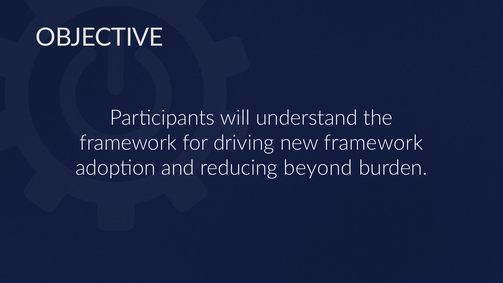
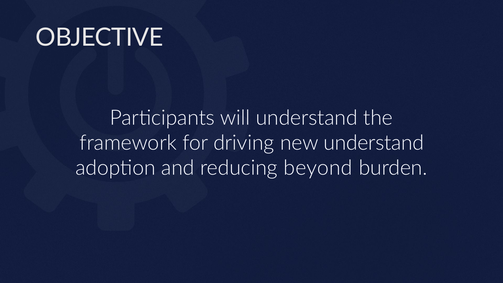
new framework: framework -> understand
